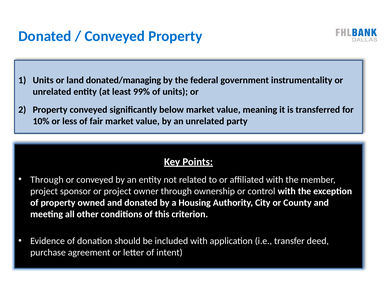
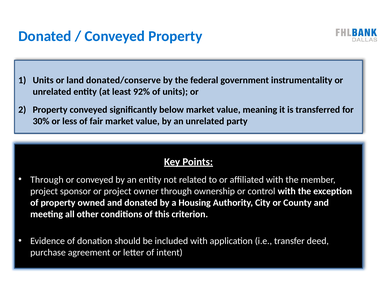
donated/managing: donated/managing -> donated/conserve
99%: 99% -> 92%
10%: 10% -> 30%
